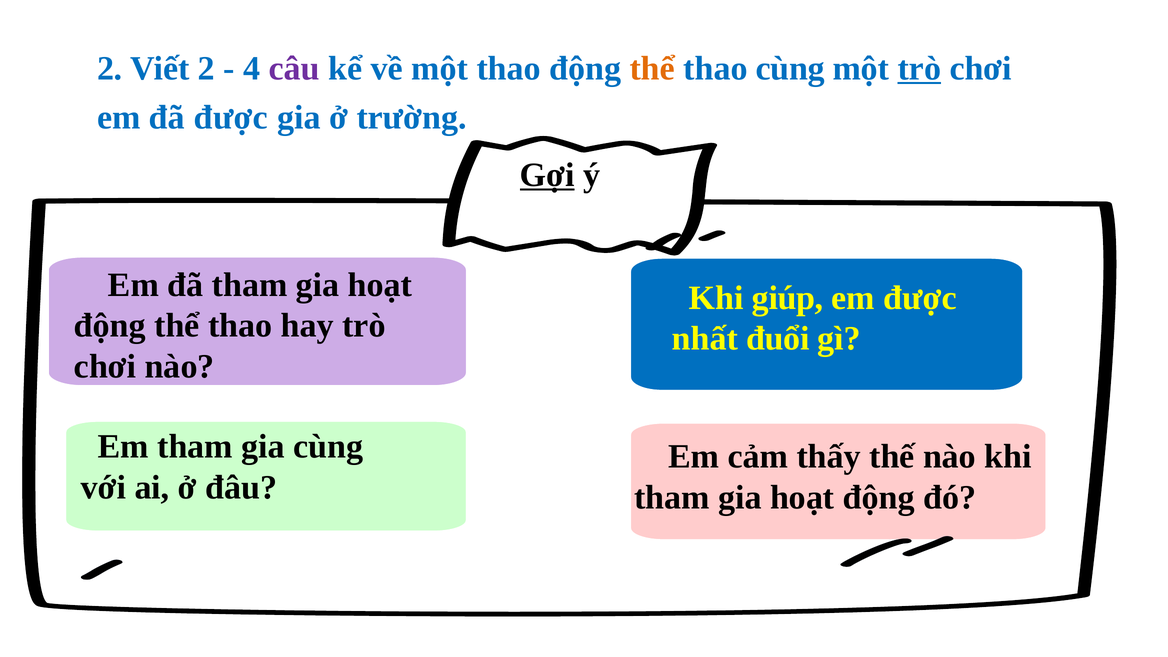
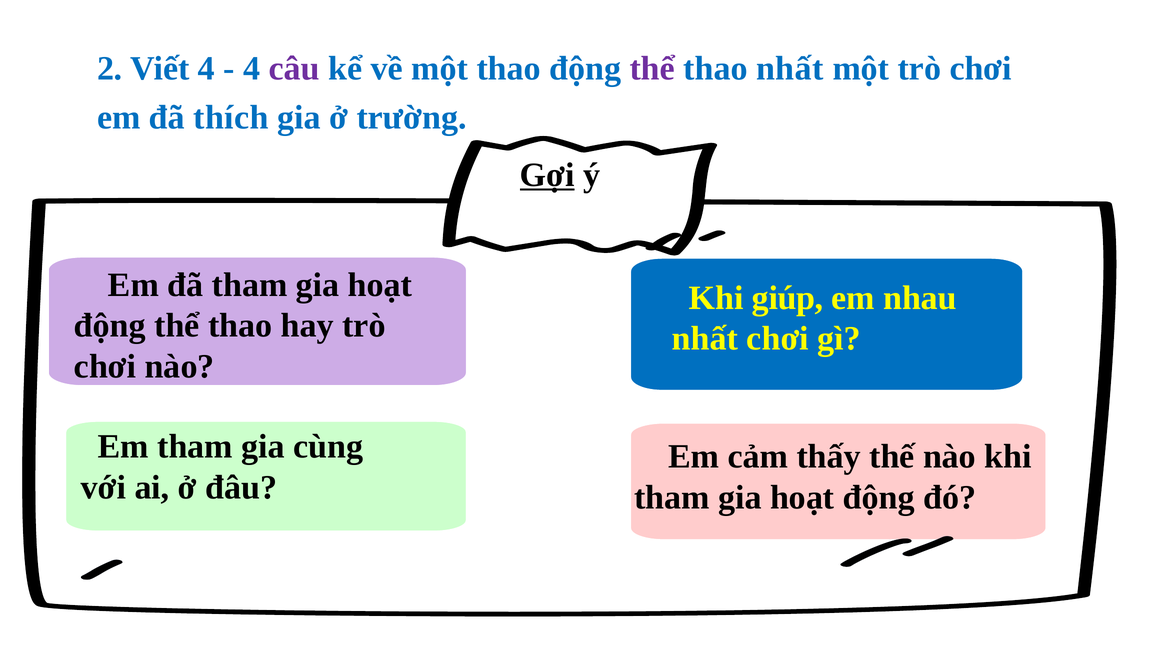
Viết 2: 2 -> 4
thể at (652, 68) colour: orange -> purple
thao cùng: cùng -> nhất
trò at (919, 68) underline: present -> none
đã được: được -> thích
em được: được -> nhau
nhất đuổi: đuổi -> chơi
